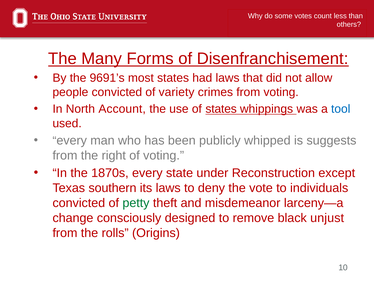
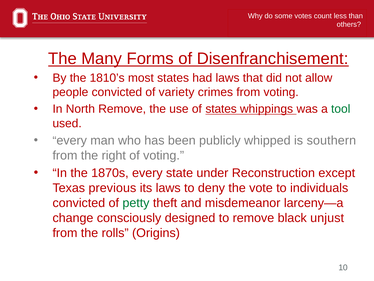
9691’s: 9691’s -> 1810’s
North Account: Account -> Remove
tool colour: blue -> green
suggests: suggests -> southern
southern: southern -> previous
